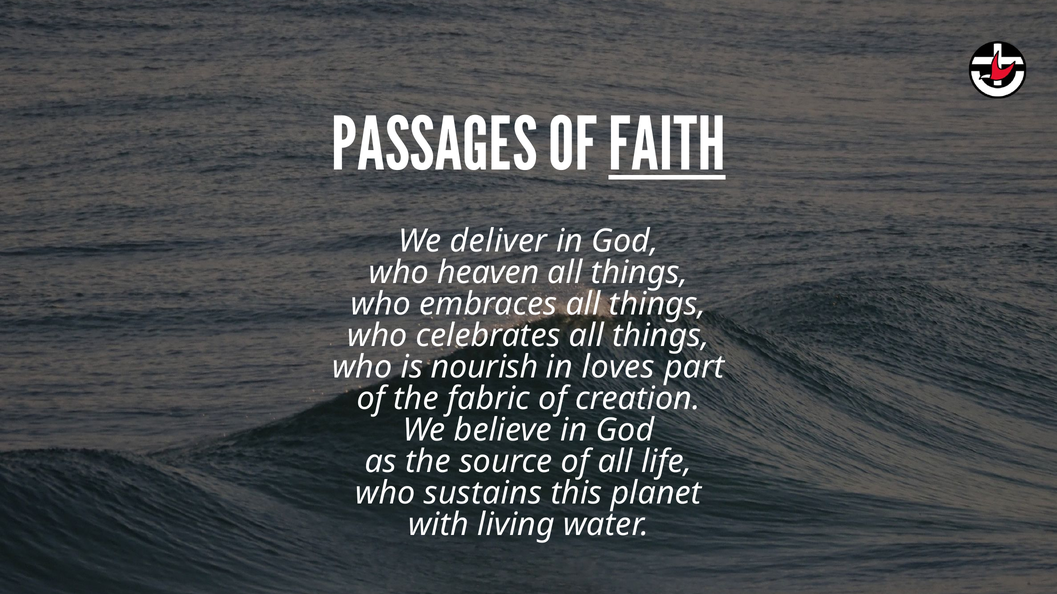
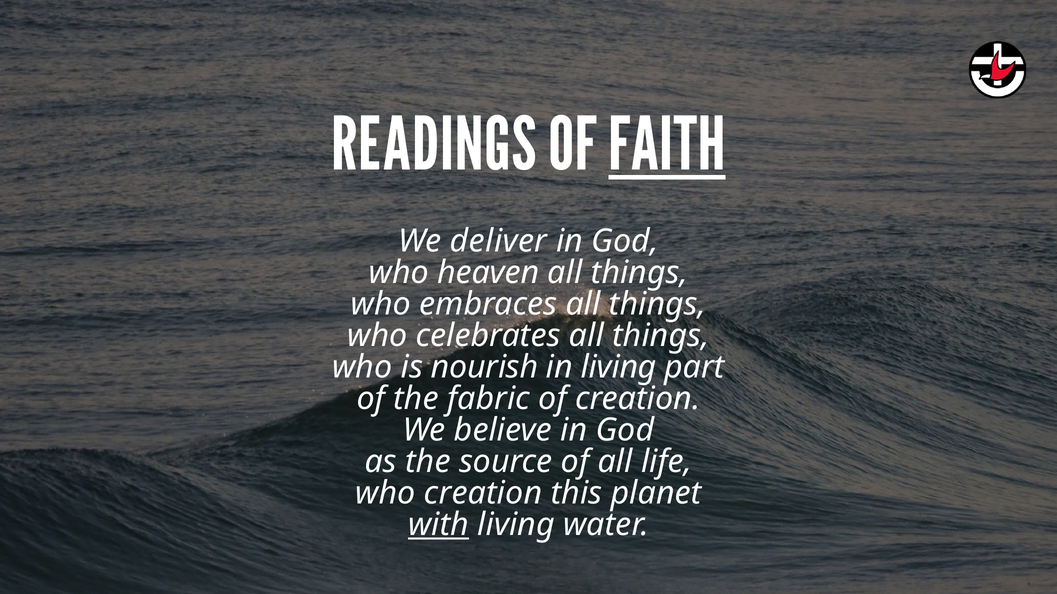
PASSAGES: PASSAGES -> READINGS
in loves: loves -> living
who sustains: sustains -> creation
with underline: none -> present
